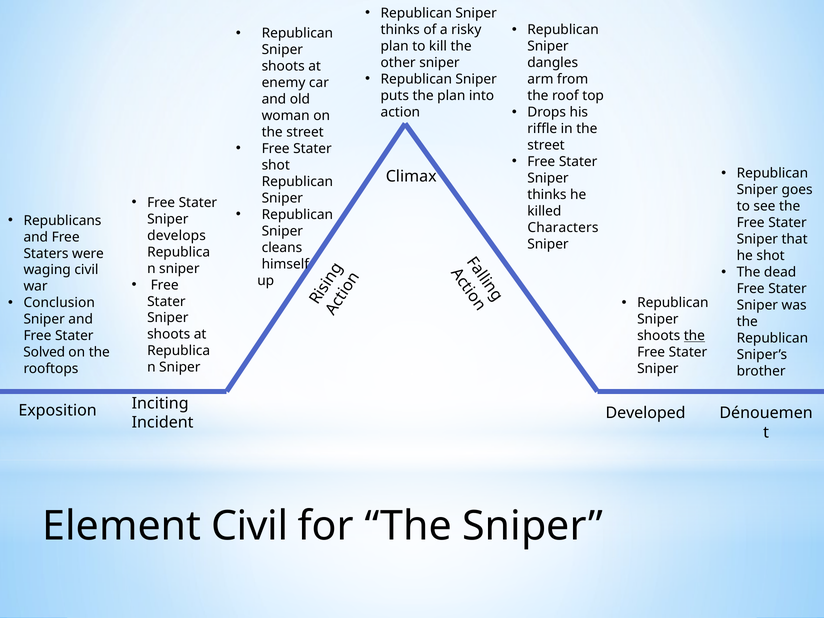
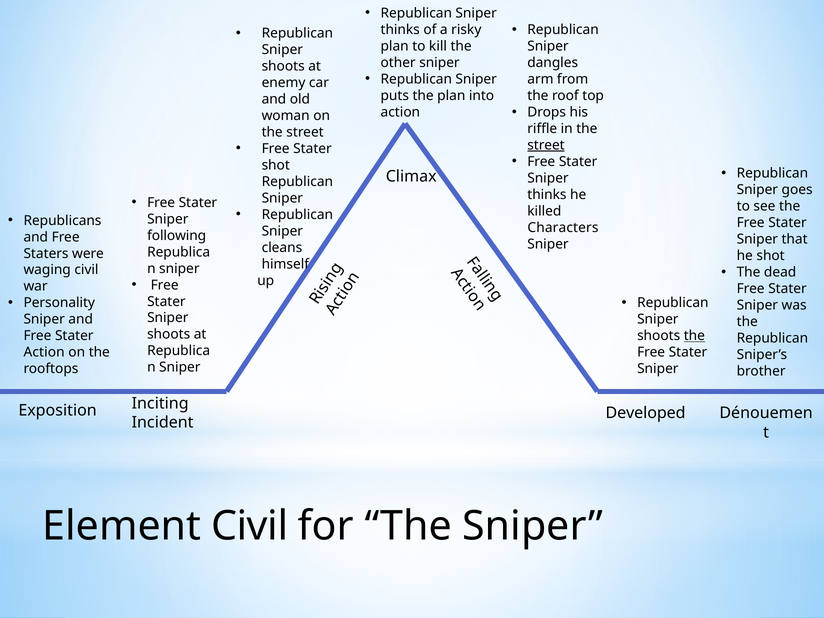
street at (546, 145) underline: none -> present
develops: develops -> following
Conclusion: Conclusion -> Personality
Solved at (44, 352): Solved -> Action
